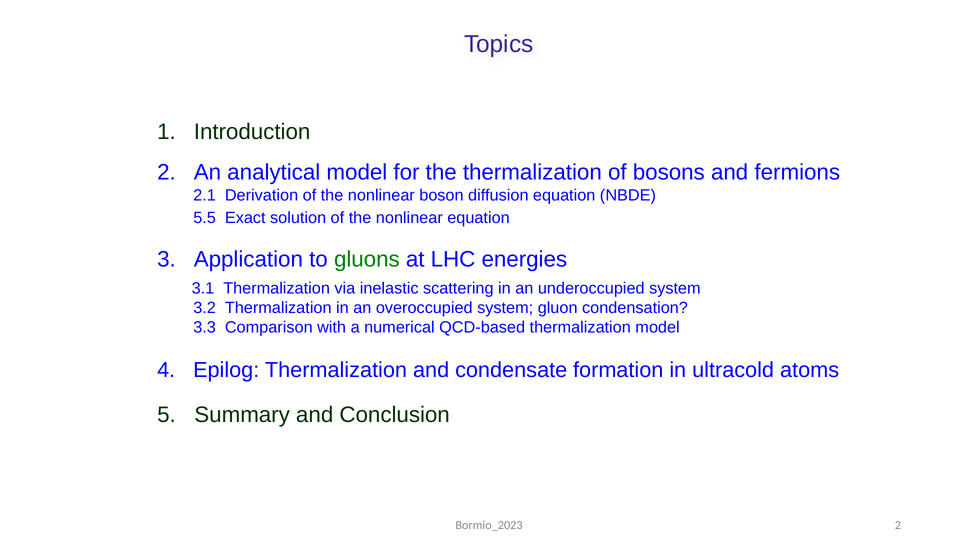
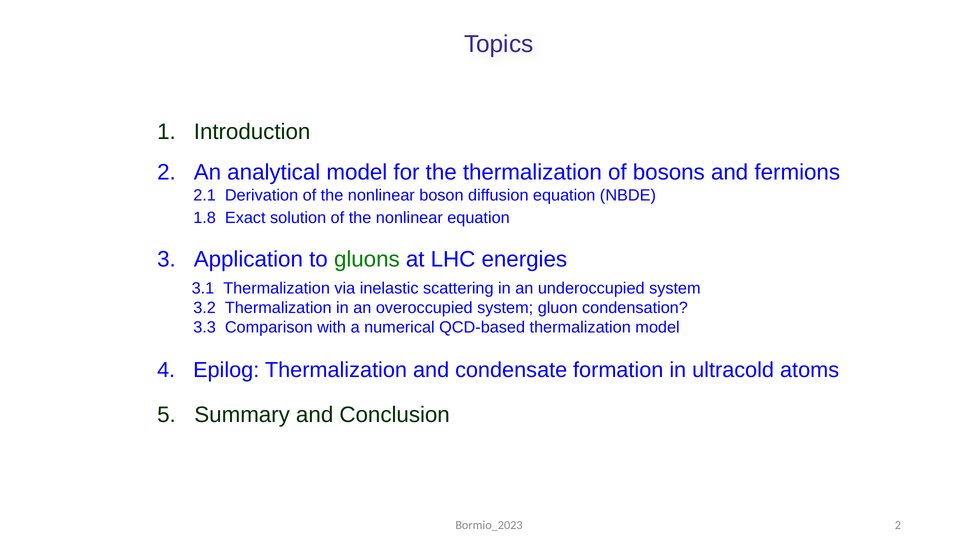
5.5: 5.5 -> 1.8
